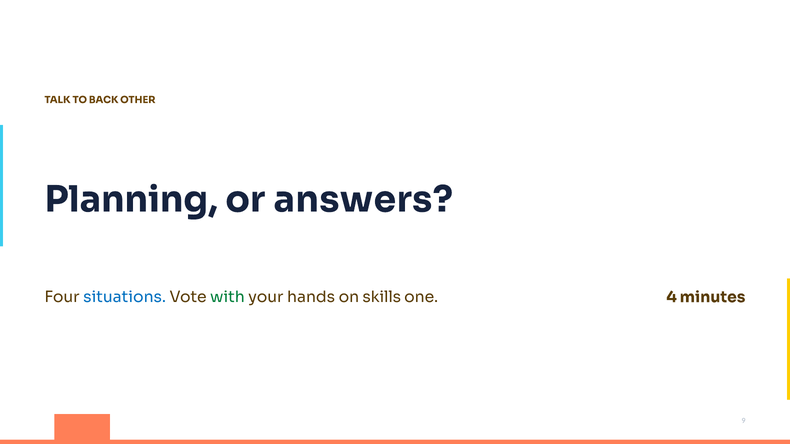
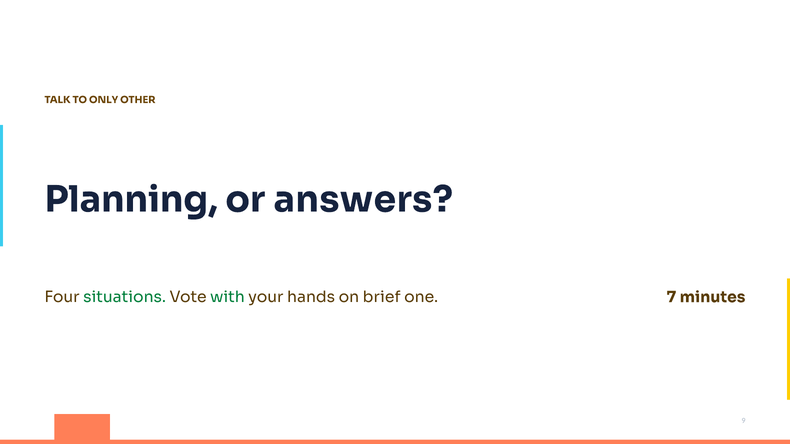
BACK: BACK -> ONLY
situations colour: blue -> green
skills: skills -> brief
4: 4 -> 7
